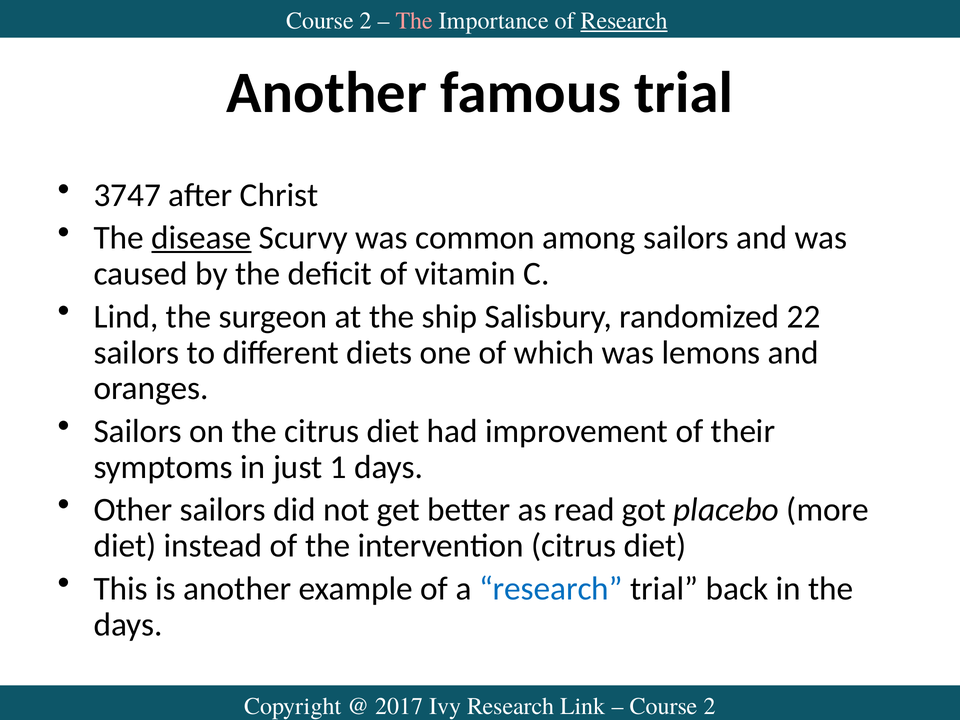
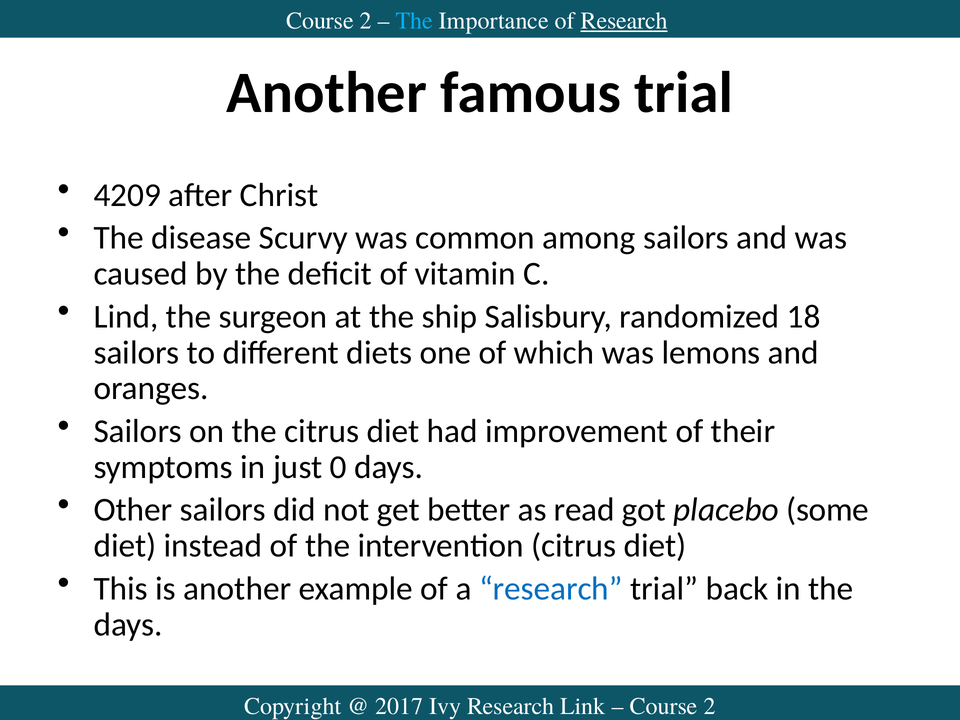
The at (414, 21) colour: pink -> light blue
3747: 3747 -> 4209
disease underline: present -> none
22: 22 -> 18
1: 1 -> 0
more: more -> some
